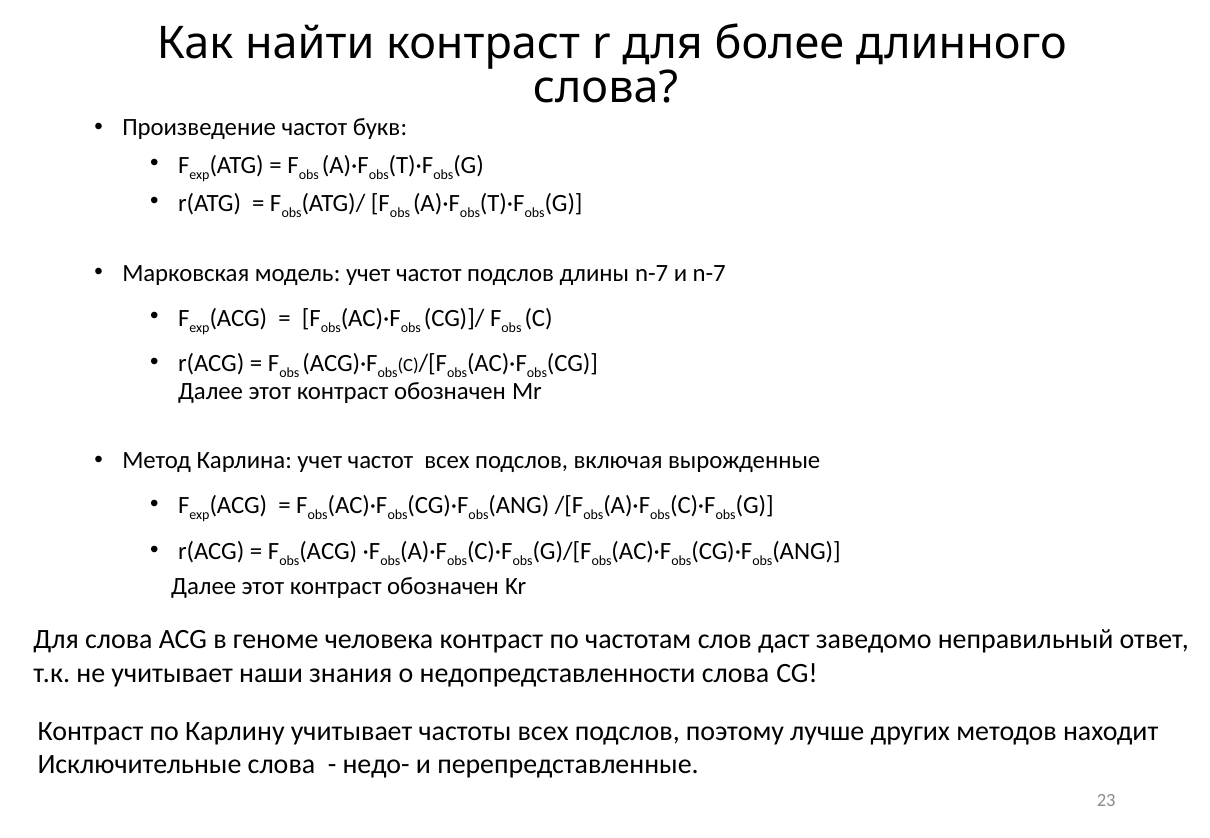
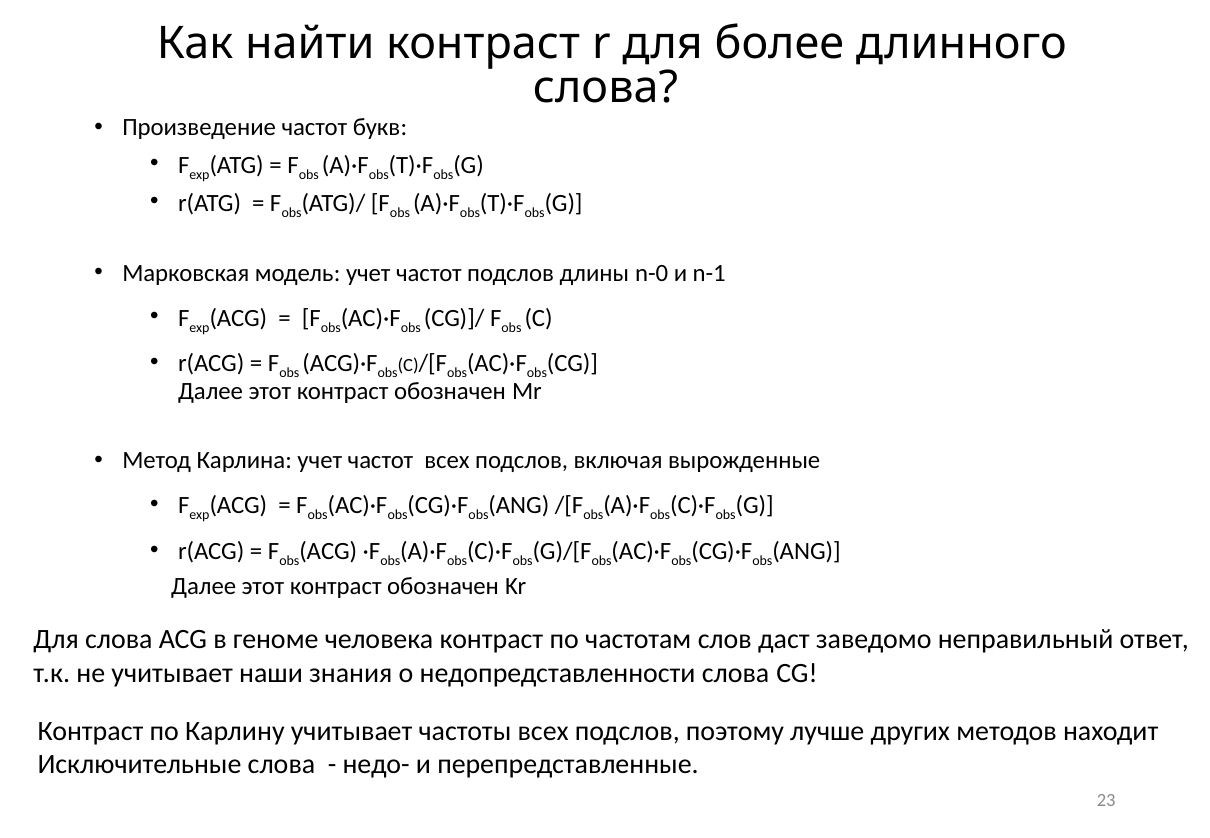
длины n-7: n-7 -> n-0
и n-7: n-7 -> n-1
